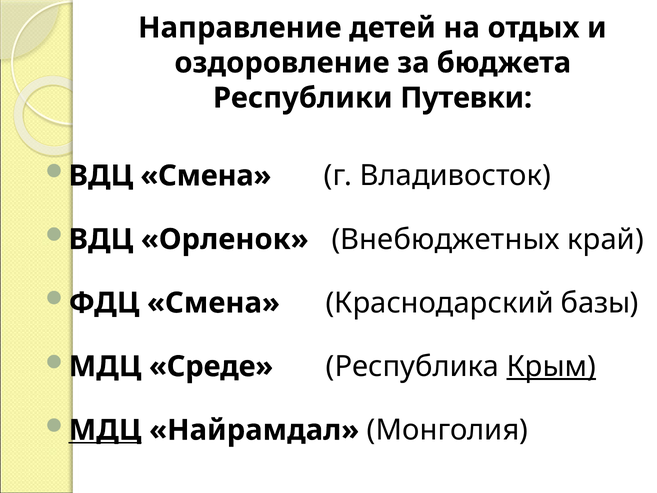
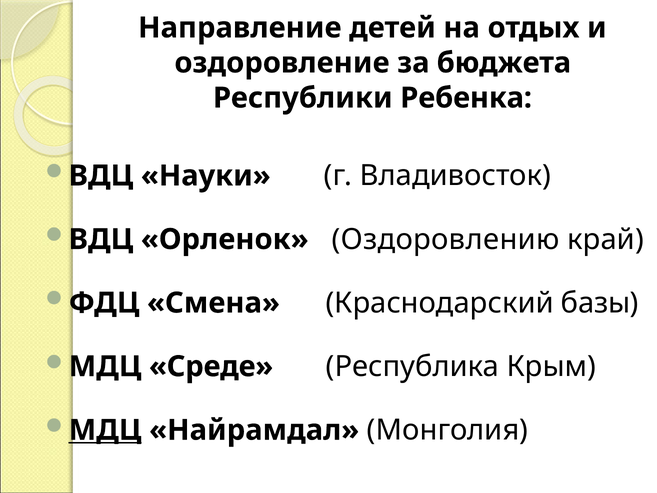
Путевки: Путевки -> Ребенка
ВДЦ Смена: Смена -> Науки
Внебюджетных: Внебюджетных -> Оздоровлению
Крым underline: present -> none
